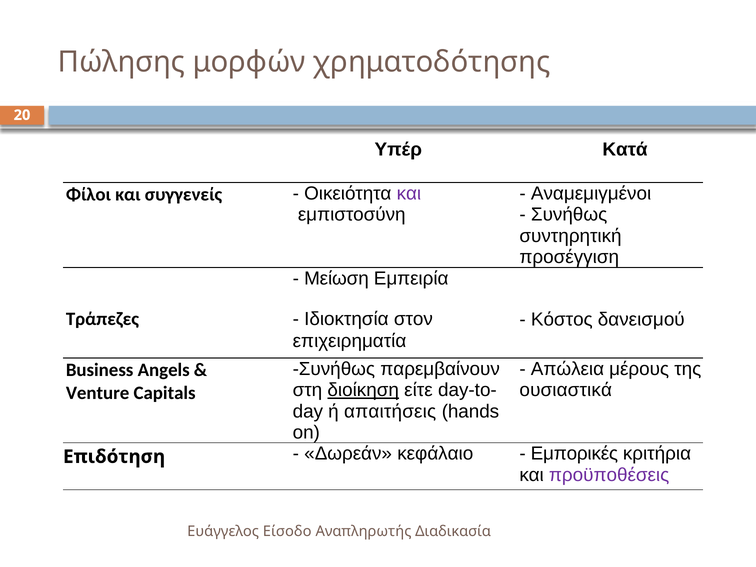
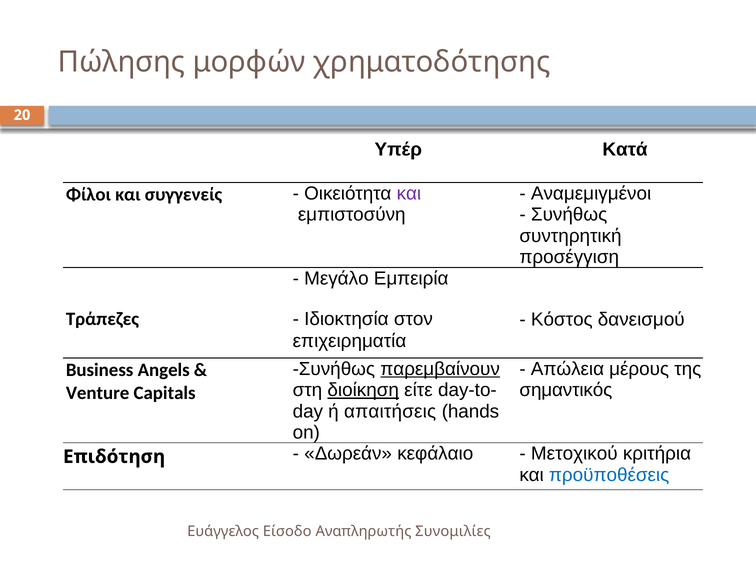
Μείωση: Μείωση -> Μεγάλο
παρεμβαίνουν underline: none -> present
ουσιαστικά: ουσιαστικά -> σημαντικός
Εμπορικές: Εμπορικές -> Μετοχικού
προϋποθέσεις colour: purple -> blue
Διαδικασία: Διαδικασία -> Συνομιλίες
